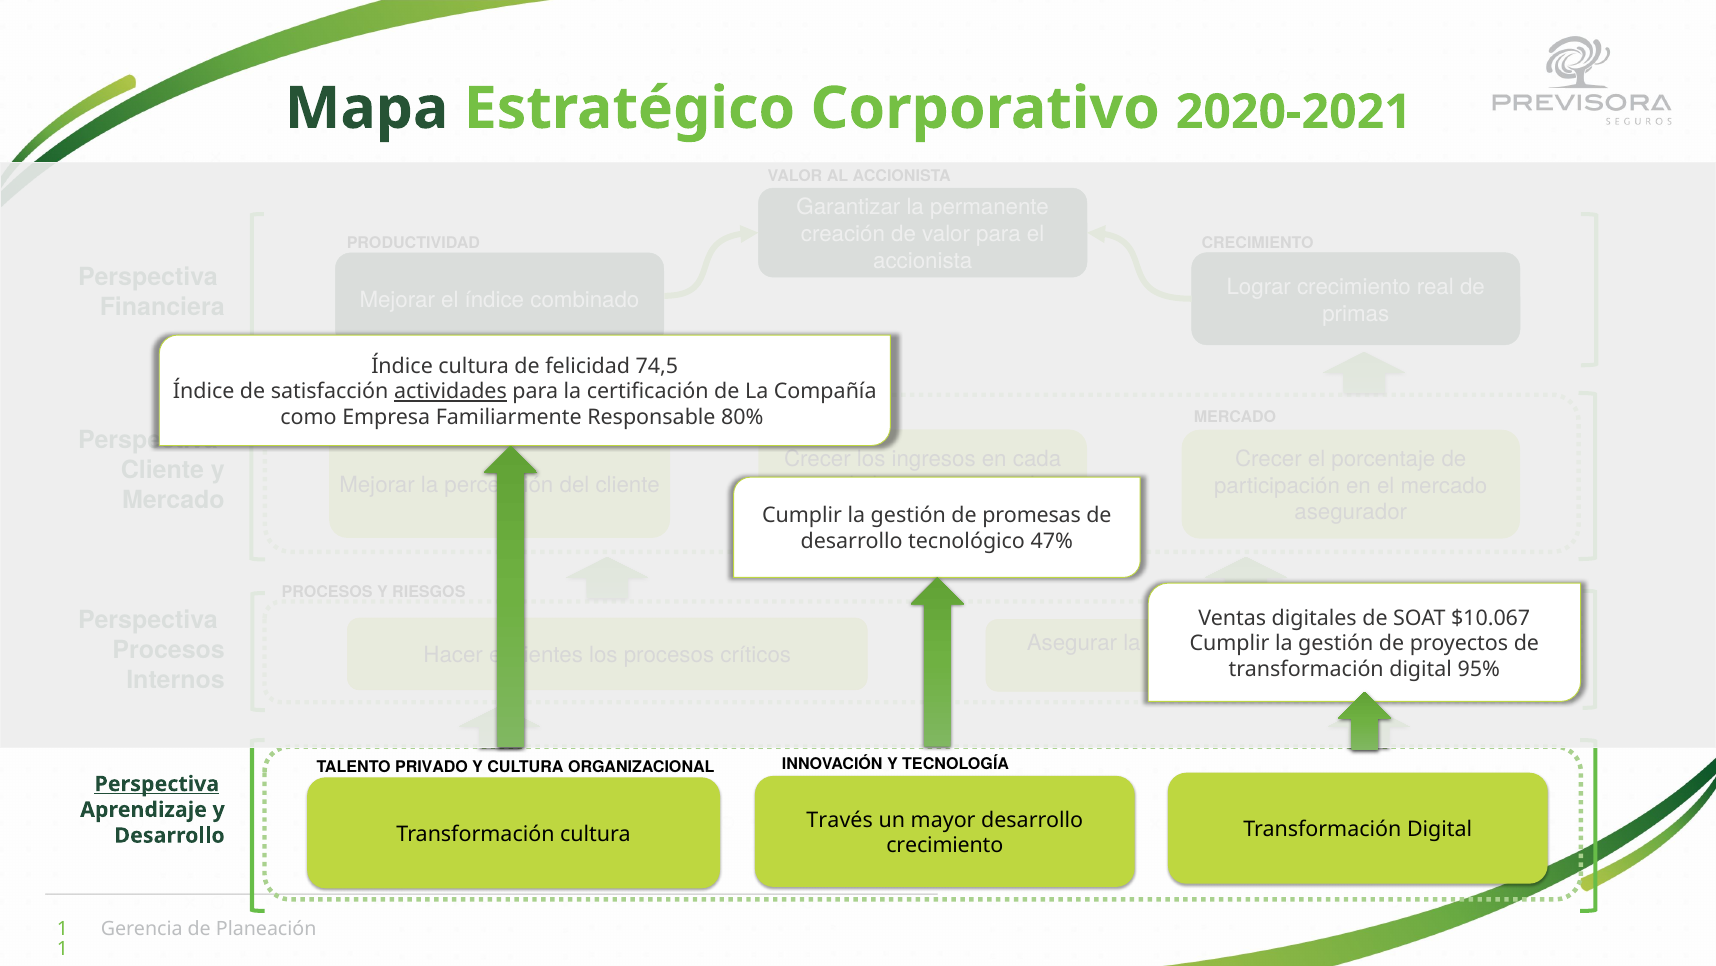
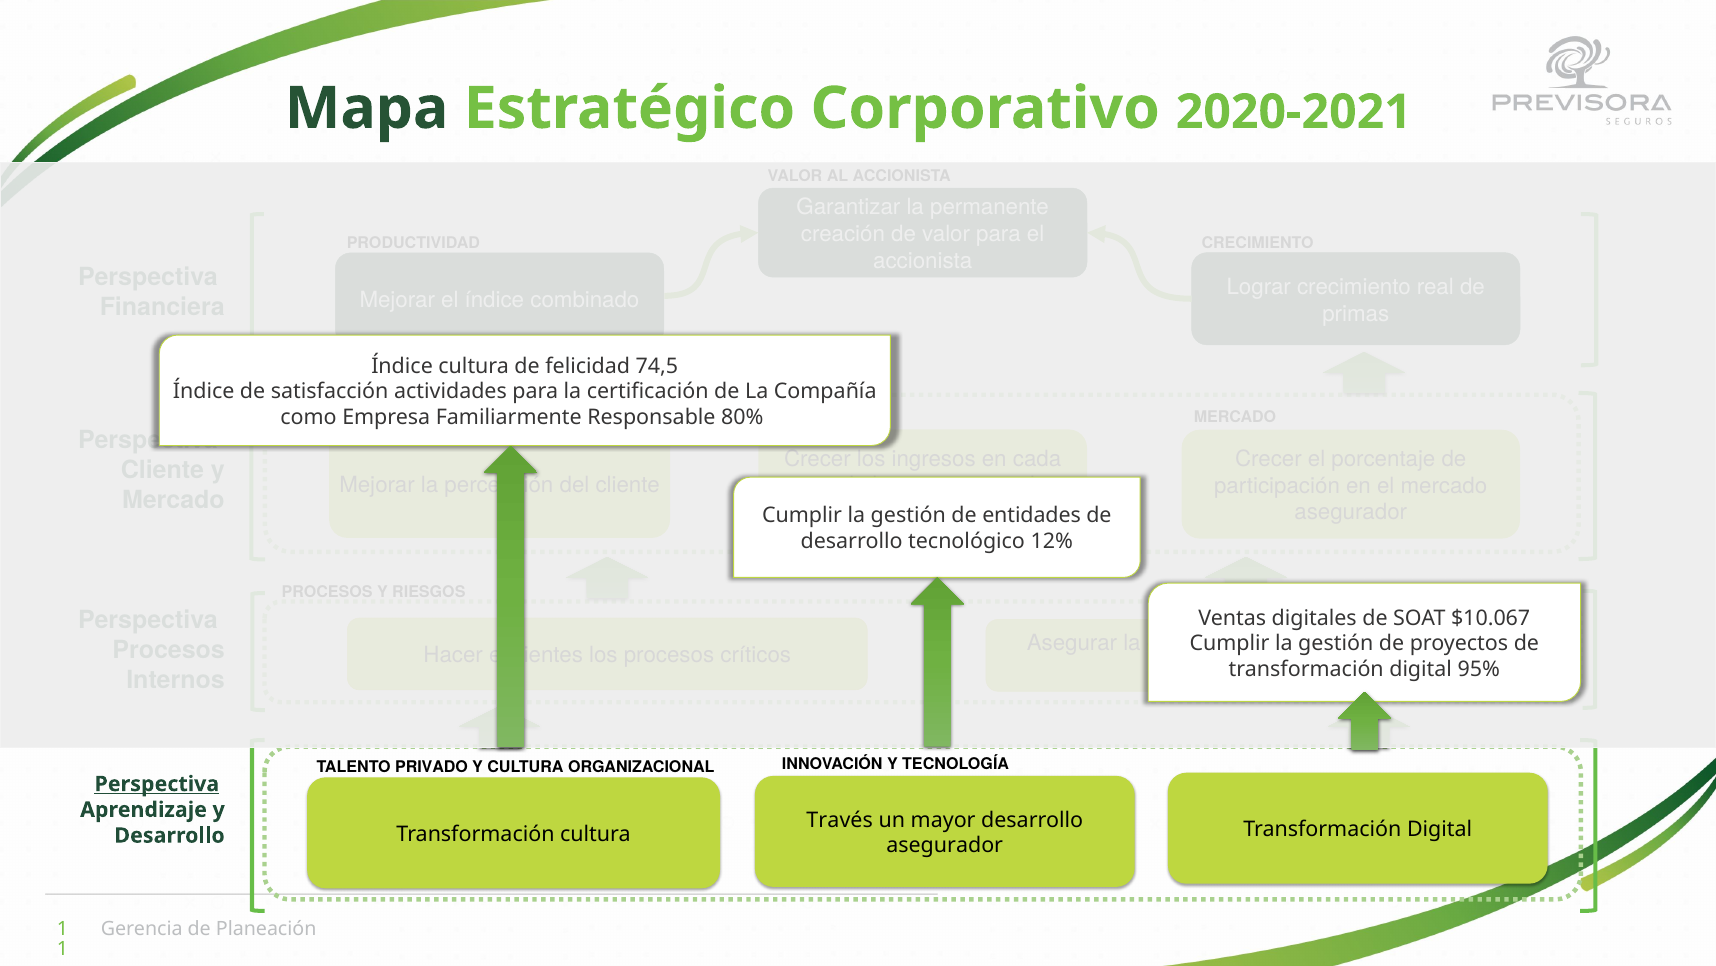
actividades underline: present -> none
promesas: promesas -> entidades
47%: 47% -> 12%
crecimiento at (945, 845): crecimiento -> asegurador
